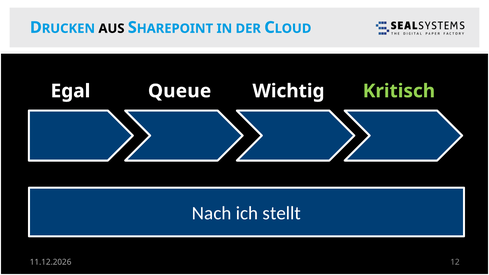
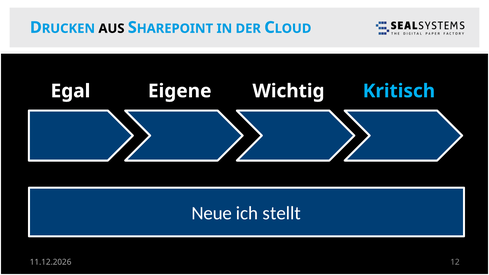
Queue: Queue -> Eigene
Kritisch colour: light green -> light blue
Nach: Nach -> Neue
